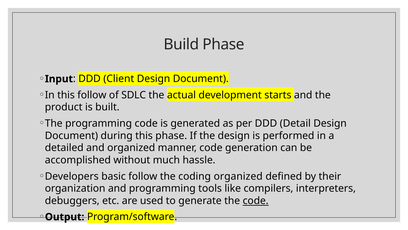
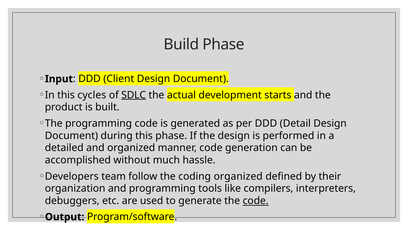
this follow: follow -> cycles
SDLC underline: none -> present
basic: basic -> team
